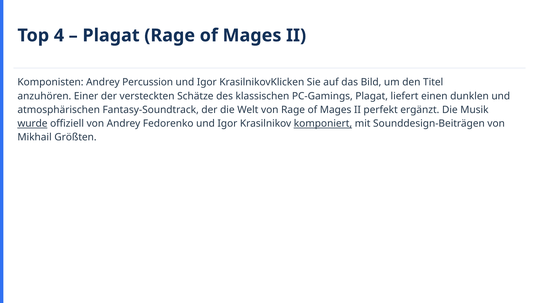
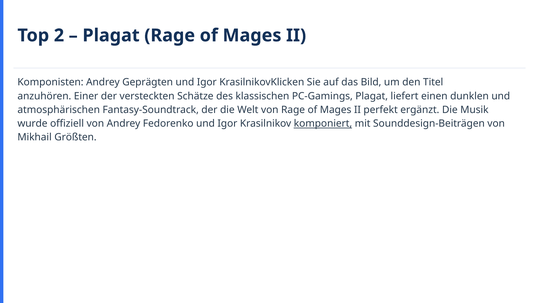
4: 4 -> 2
Percussion: Percussion -> Geprägten
wurde underline: present -> none
